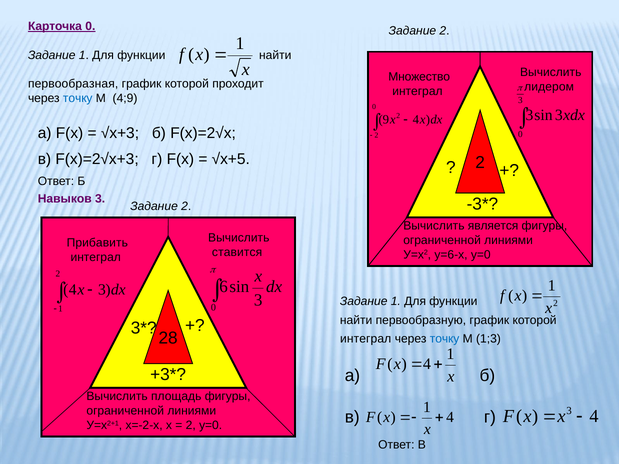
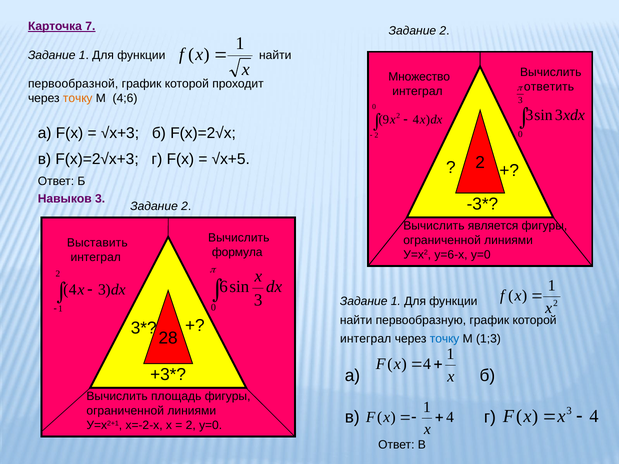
Карточка 0: 0 -> 7
первообразная: первообразная -> первообразной
лидером: лидером -> ответить
точку at (78, 98) colour: blue -> orange
4;9: 4;9 -> 4;6
Прибавить: Прибавить -> Выставить
ставится: ставится -> формула
